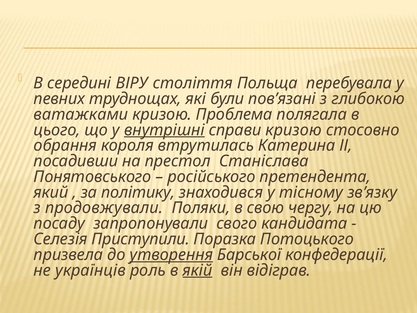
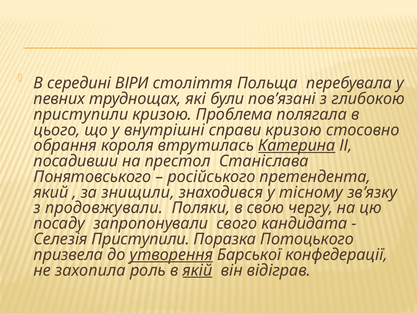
ВІРУ: ВІРУ -> ВІРИ
ватажками at (81, 114): ватажками -> приступили
внутрішні underline: present -> none
Катерина underline: none -> present
політику: політику -> знищили
українців: українців -> захопила
